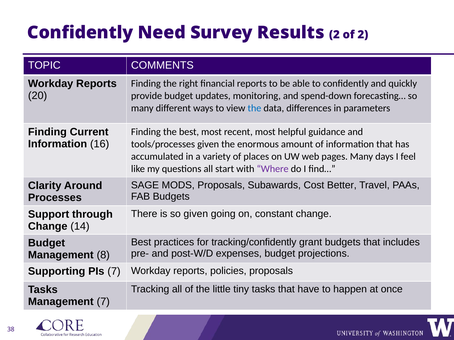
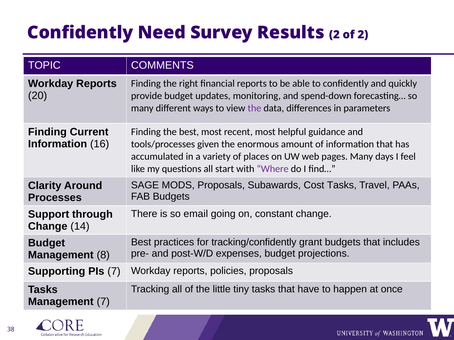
the at (254, 108) colour: blue -> purple
Cost Better: Better -> Tasks
so given: given -> email
